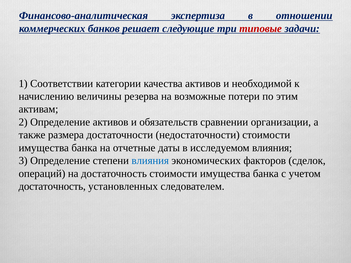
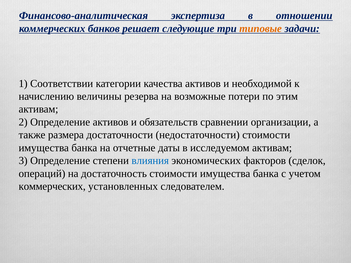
типовые colour: red -> orange
исследуемом влияния: влияния -> активам
достаточность at (52, 186): достаточность -> коммерческих
